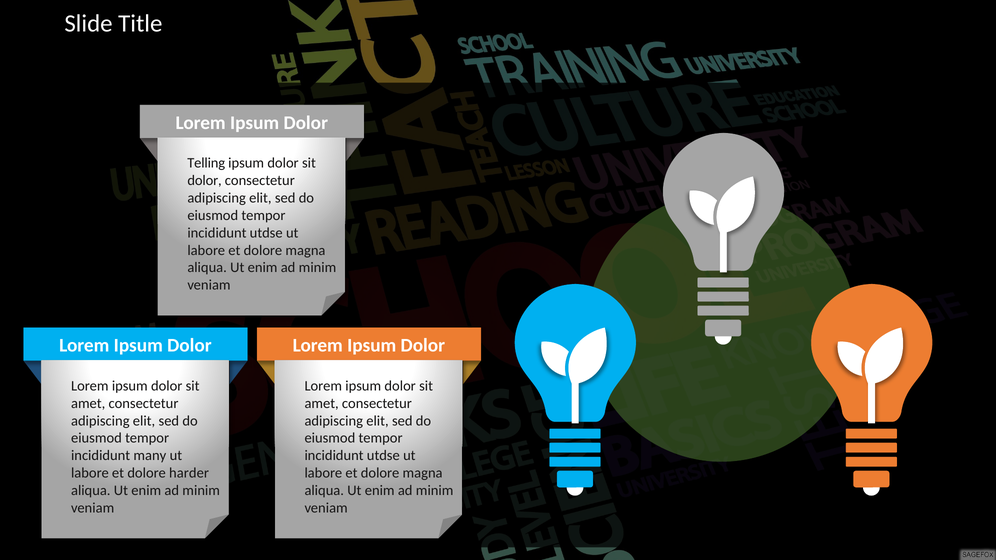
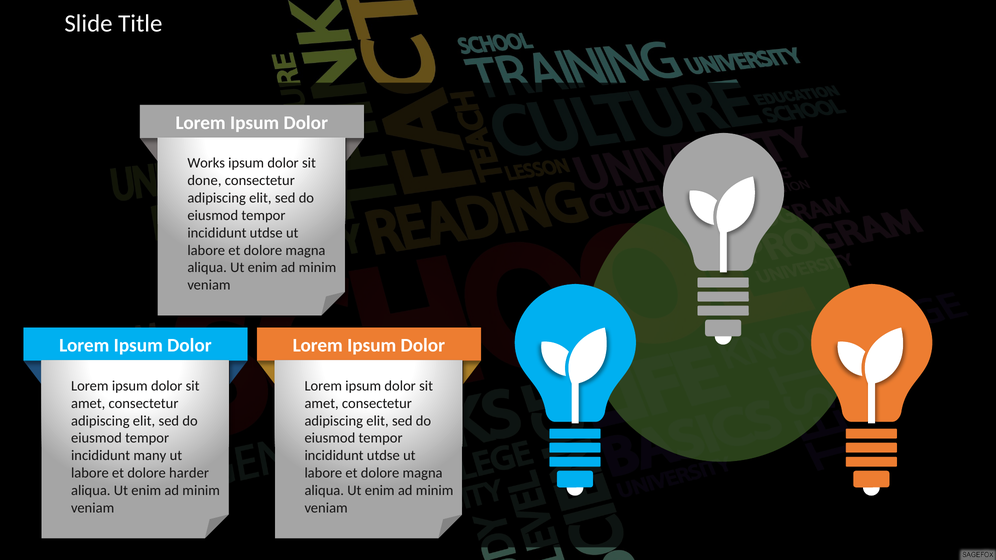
Telling: Telling -> Works
dolor at (205, 181): dolor -> done
